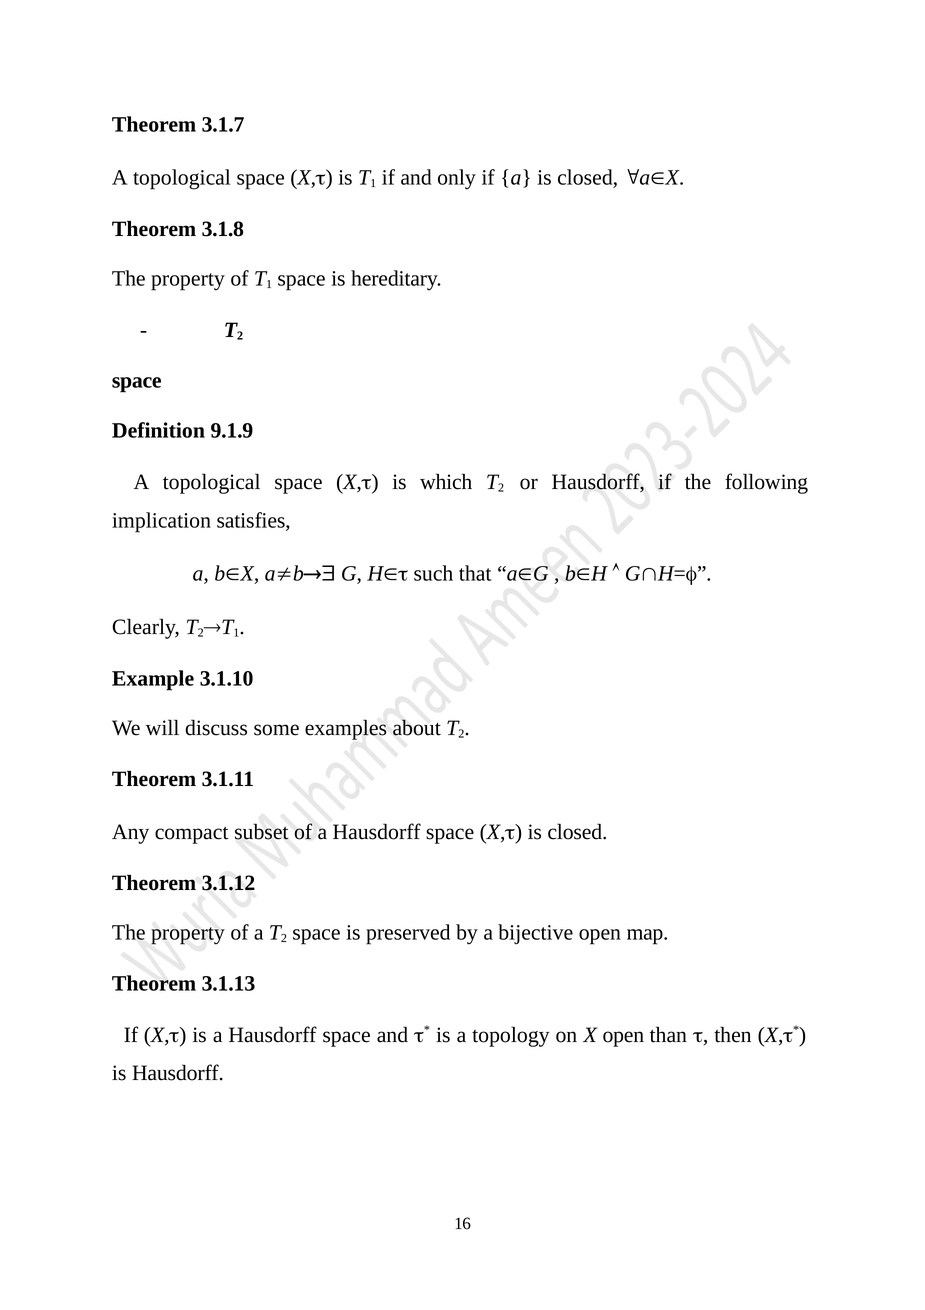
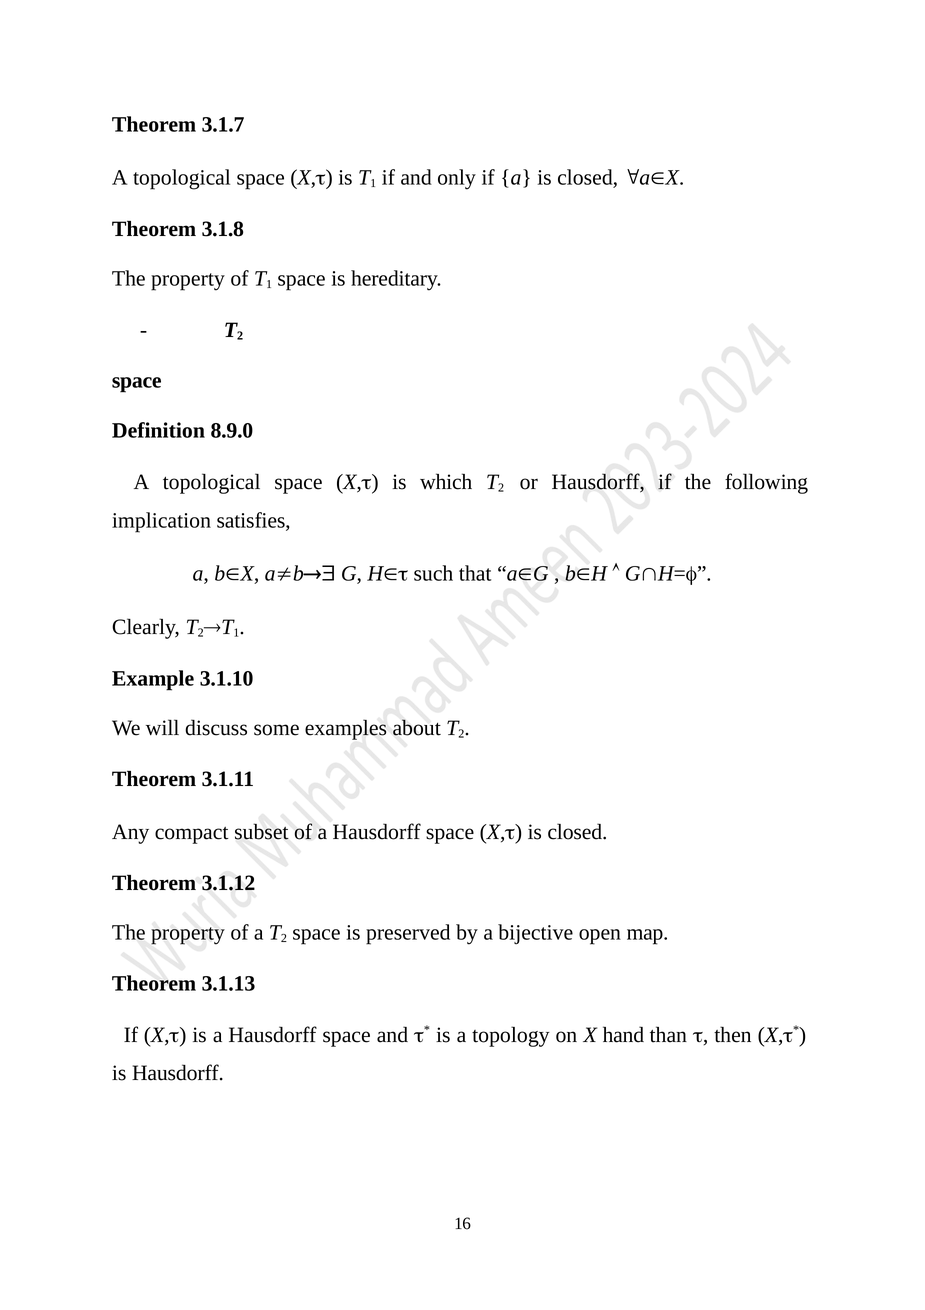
9.1.9: 9.1.9 -> 8.9.0
X open: open -> hand
